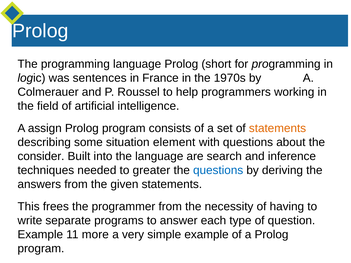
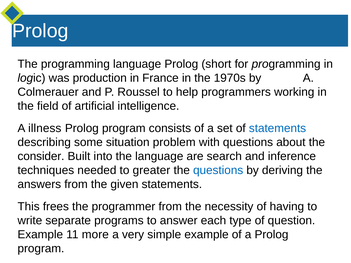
sentences: sentences -> production
assign: assign -> illness
statements at (278, 128) colour: orange -> blue
element: element -> problem
